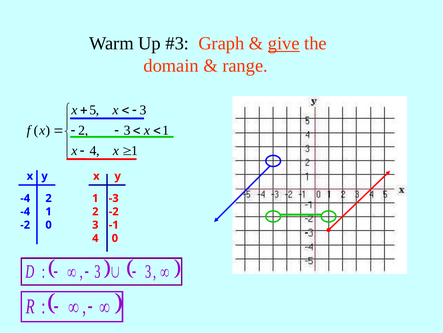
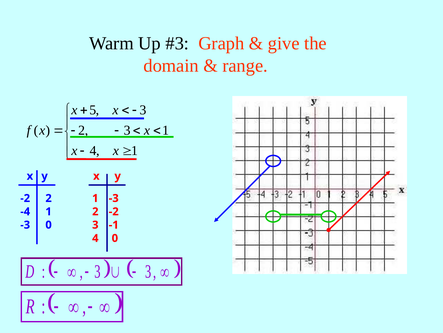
give underline: present -> none
-4 at (25, 198): -4 -> -2
-2 at (25, 224): -2 -> -3
